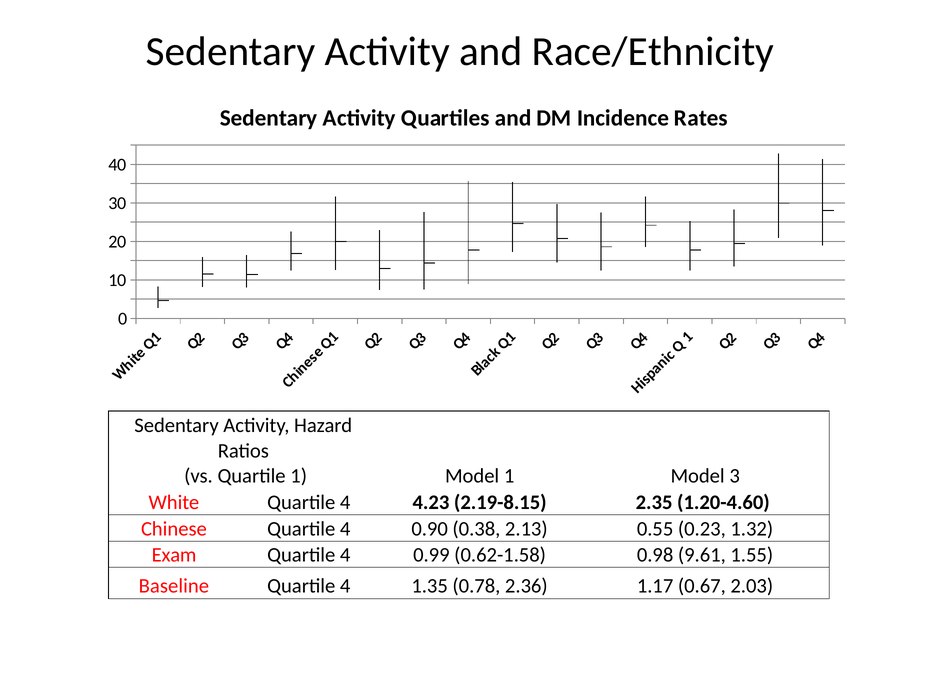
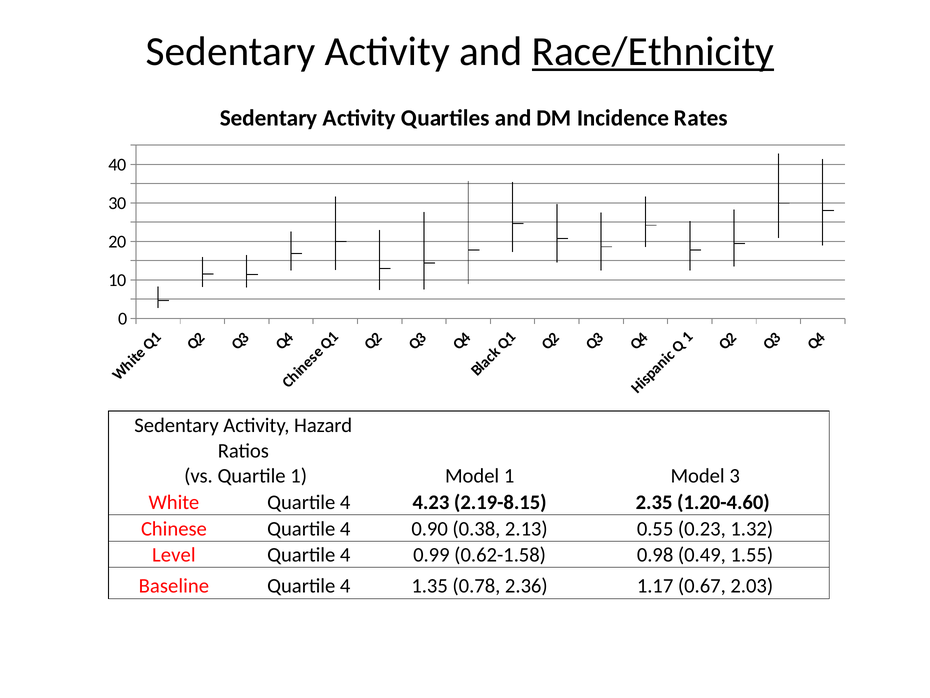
Race/Ethnicity underline: none -> present
Exam: Exam -> Level
9.61: 9.61 -> 0.49
